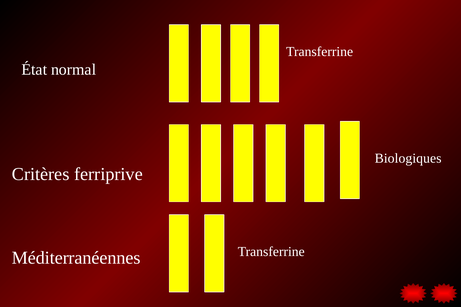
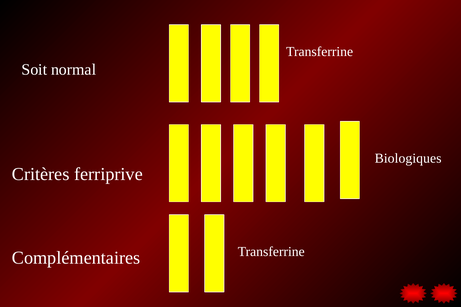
État: État -> Soit
Méditerranéennes: Méditerranéennes -> Complémentaires
